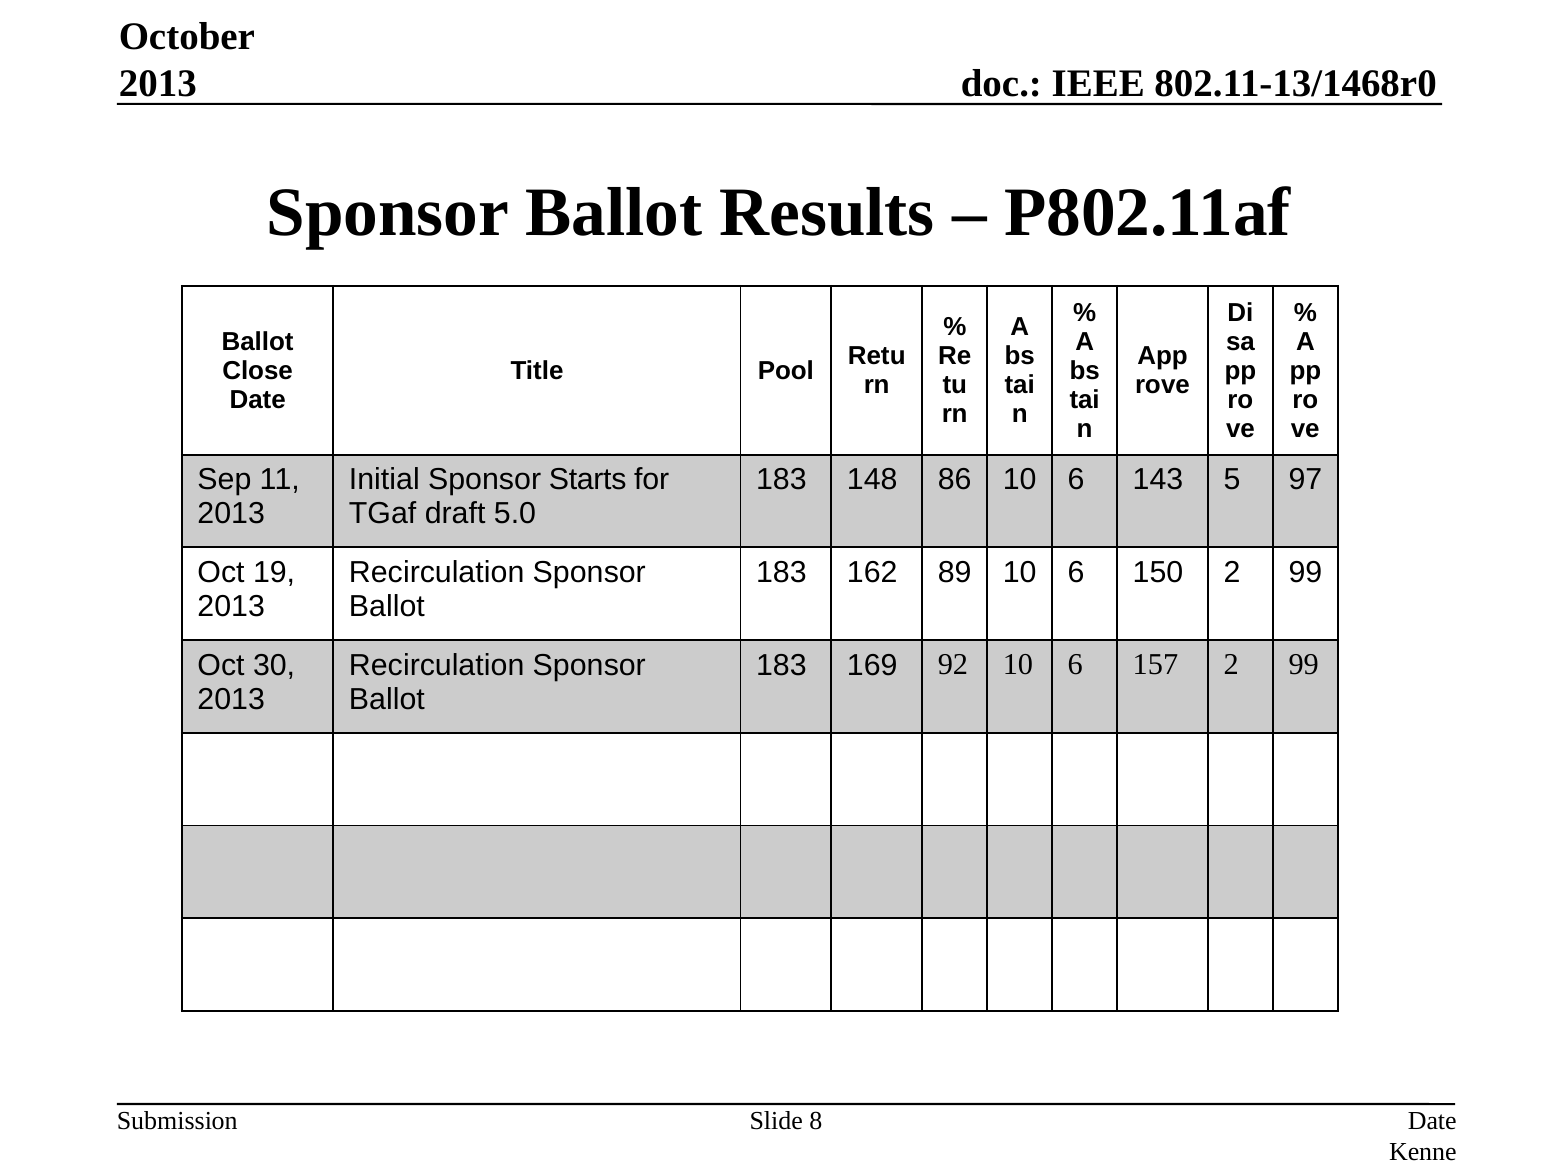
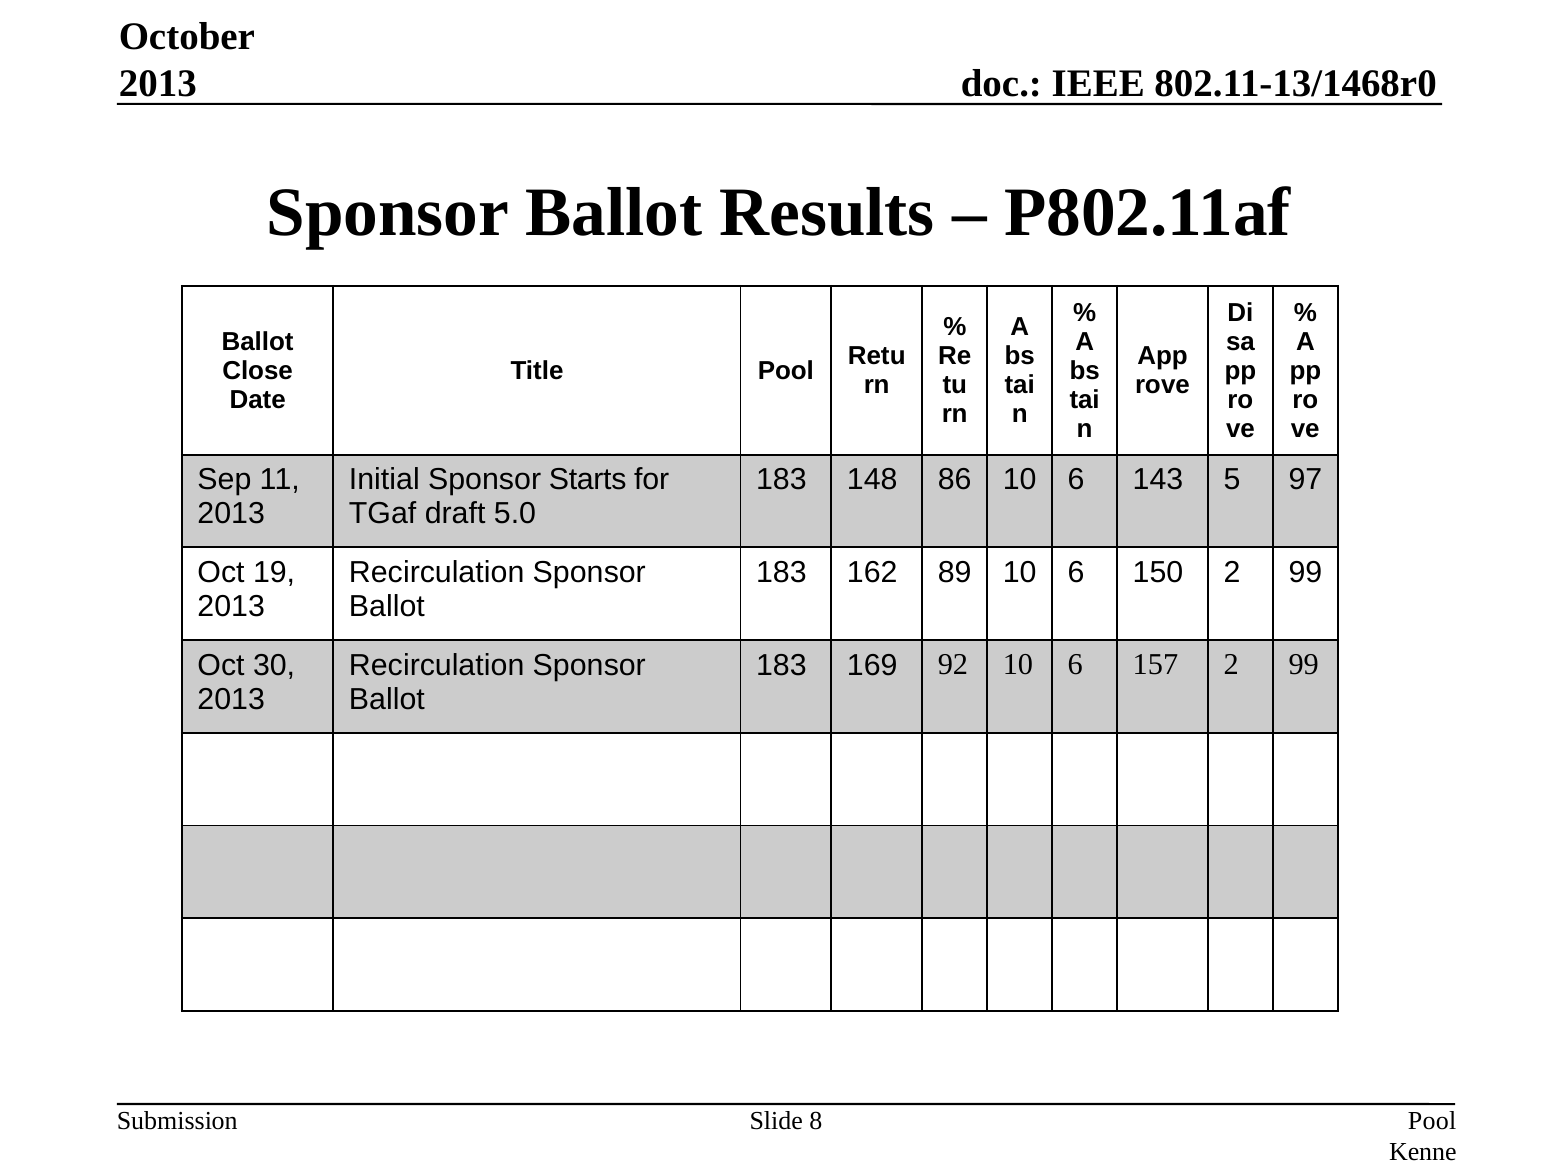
Date at (1432, 1121): Date -> Pool
